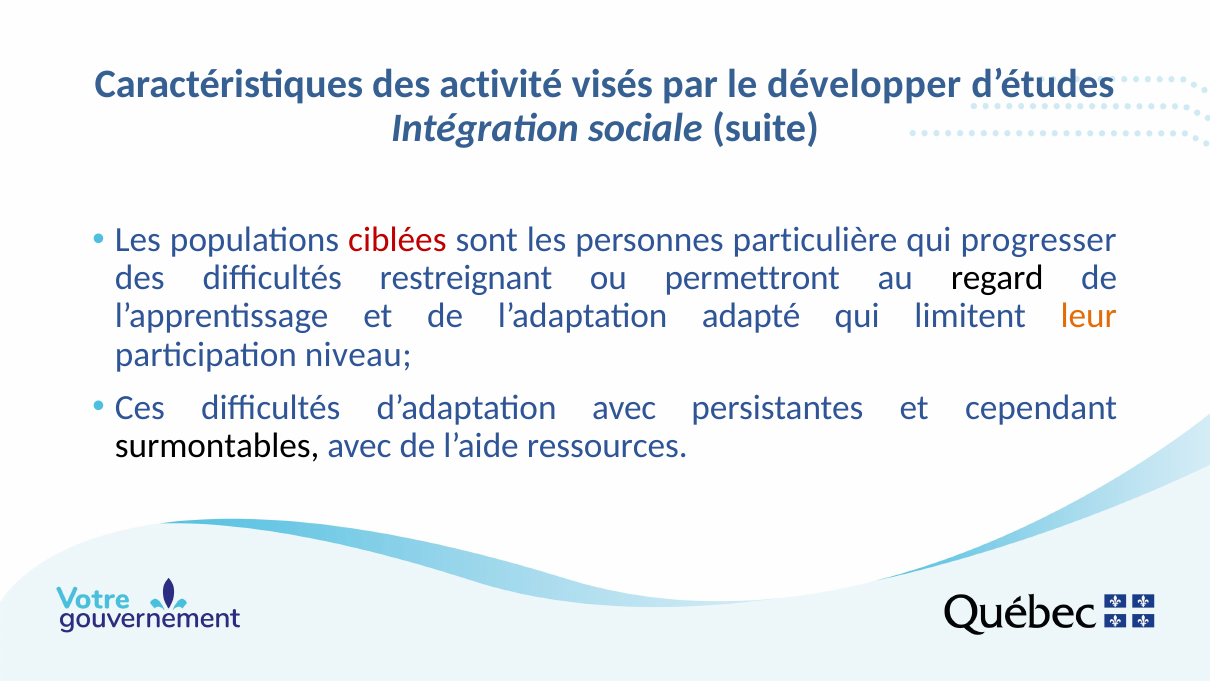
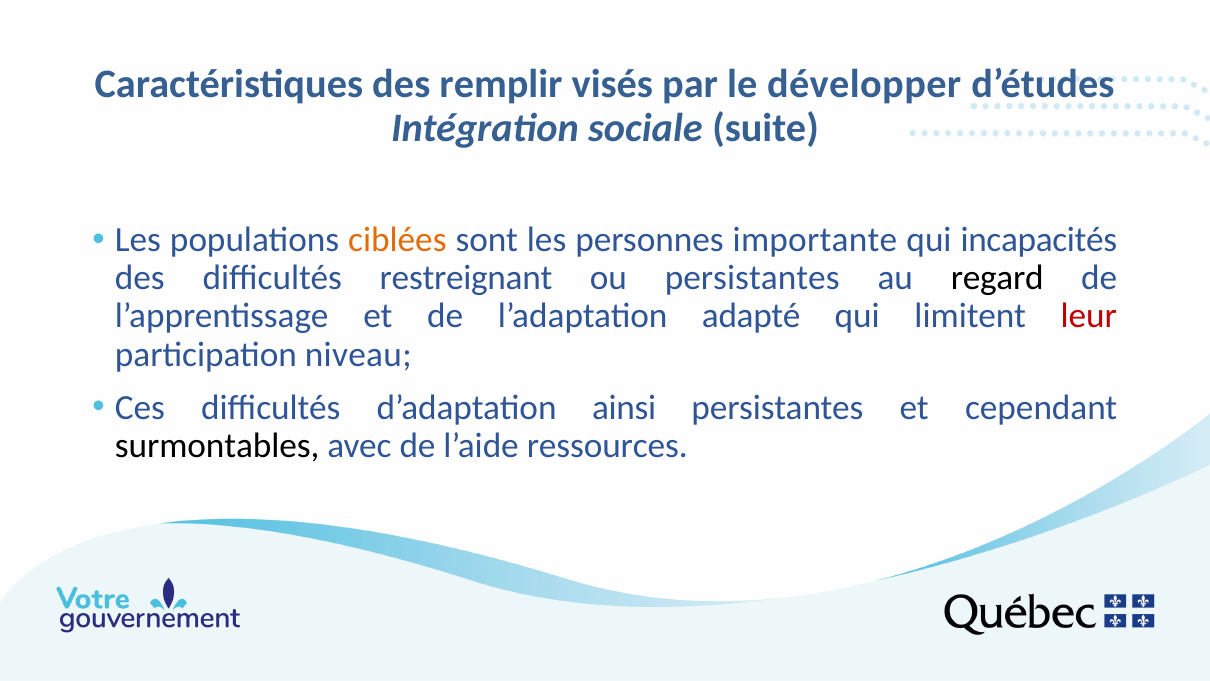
activité: activité -> remplir
ciblées colour: red -> orange
particulière: particulière -> importante
progresser: progresser -> incapacités
ou permettront: permettront -> persistantes
leur colour: orange -> red
d’adaptation avec: avec -> ainsi
